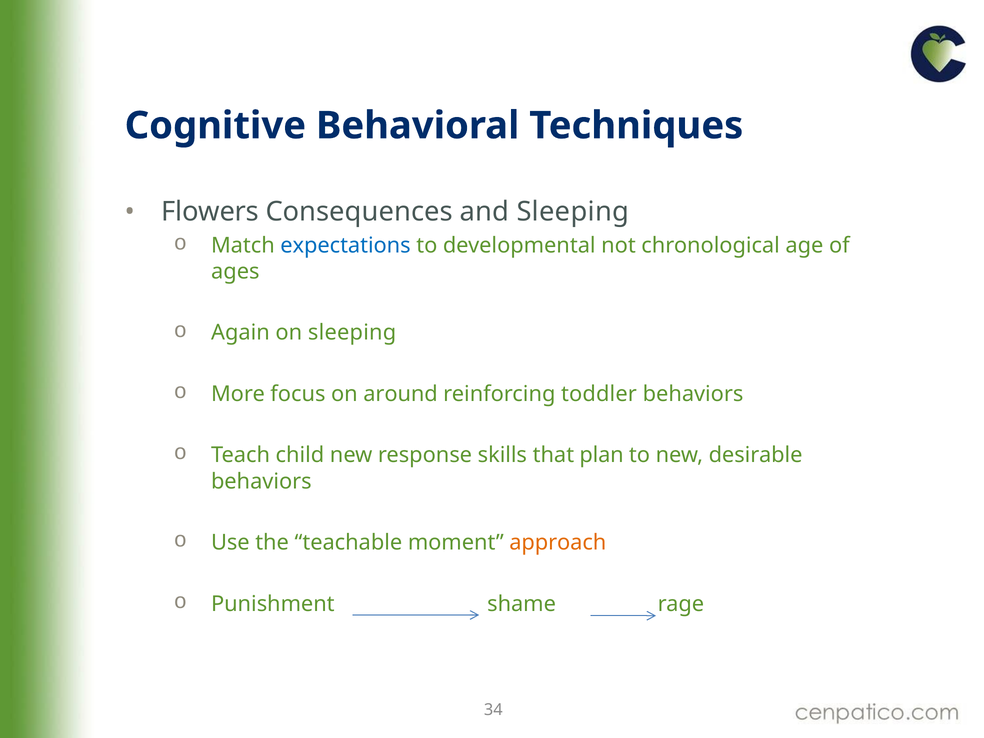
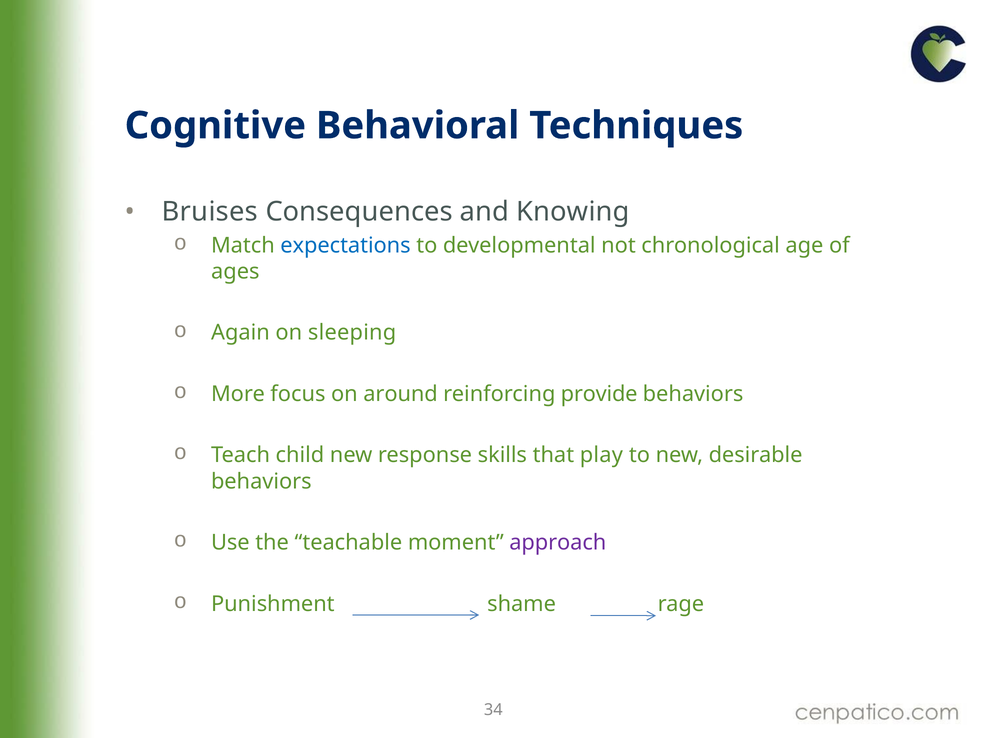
Flowers: Flowers -> Bruises
and Sleeping: Sleeping -> Knowing
toddler: toddler -> provide
plan: plan -> play
approach colour: orange -> purple
